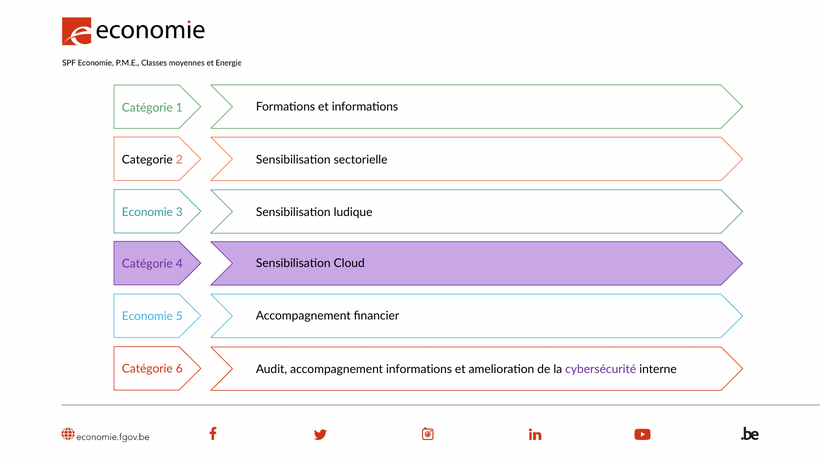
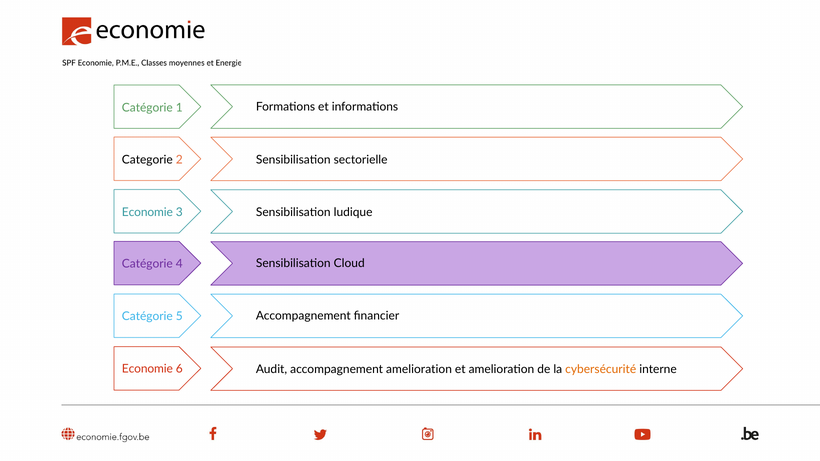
Economie at (147, 317): Economie -> Catégorie
Catégorie at (147, 369): Catégorie -> Economie
accompagnement informations: informations -> amelioration
cybersécurité colour: purple -> orange
